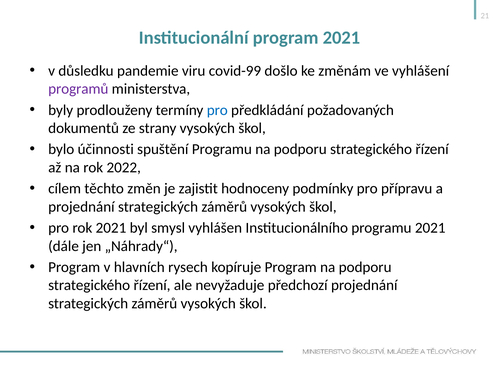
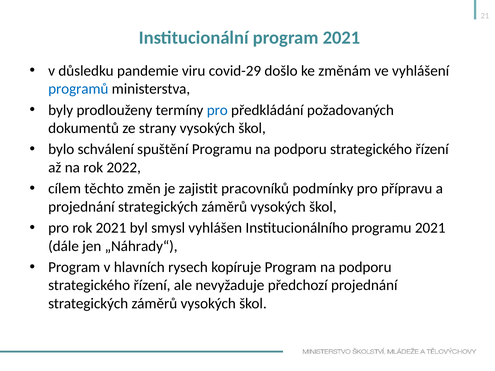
covid-99: covid-99 -> covid-29
programů colour: purple -> blue
účinnosti: účinnosti -> schválení
hodnoceny: hodnoceny -> pracovníků
